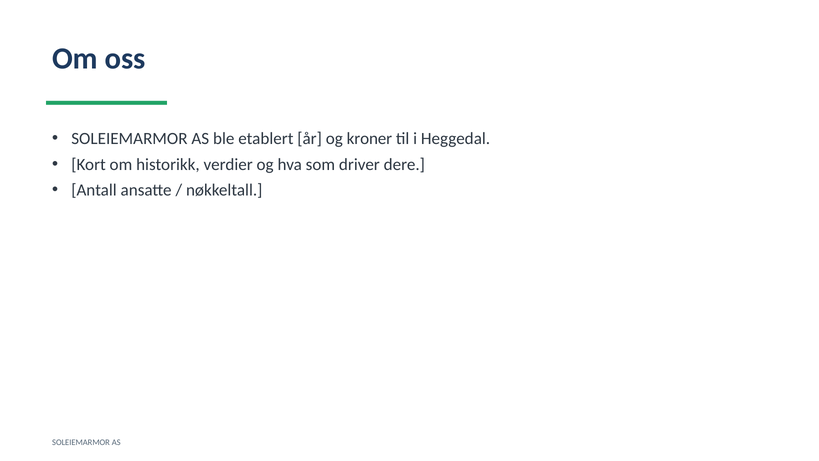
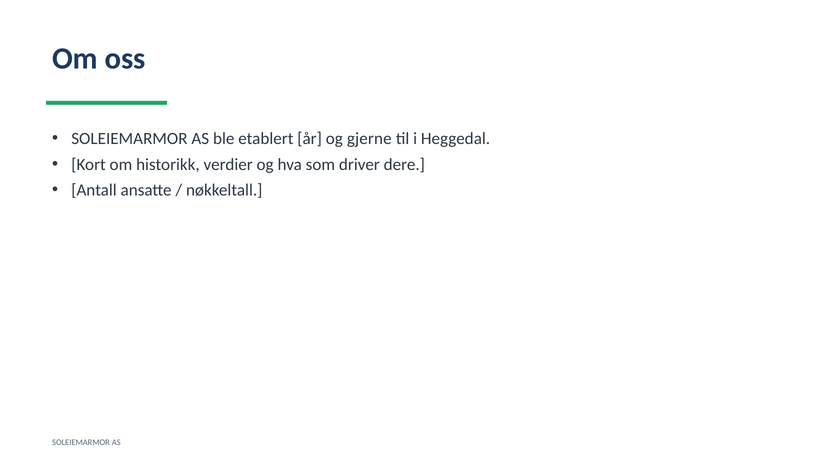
kroner: kroner -> gjerne
